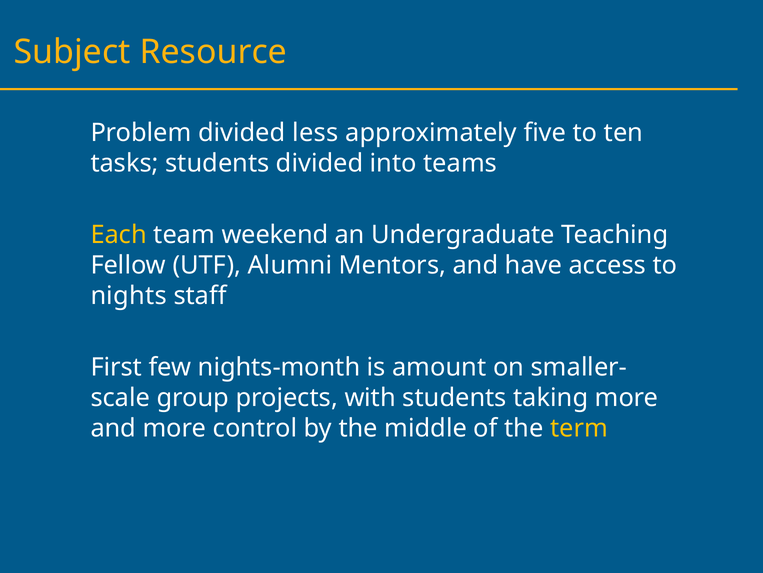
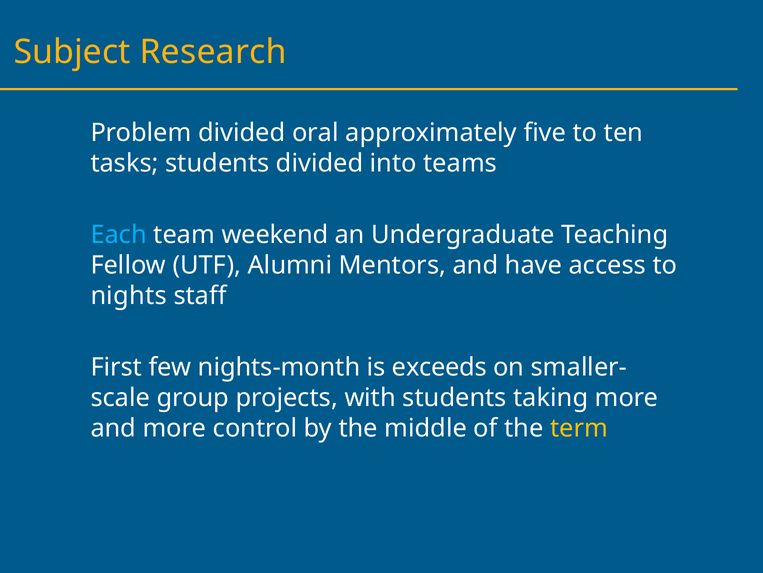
Resource: Resource -> Research
less: less -> oral
Each colour: yellow -> light blue
amount: amount -> exceeds
